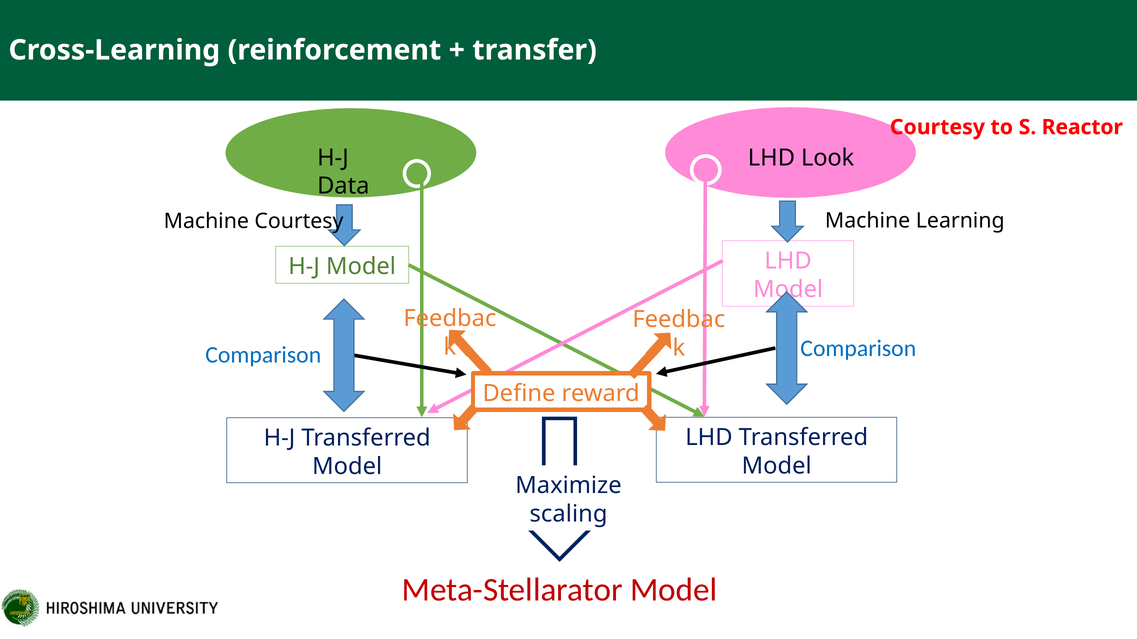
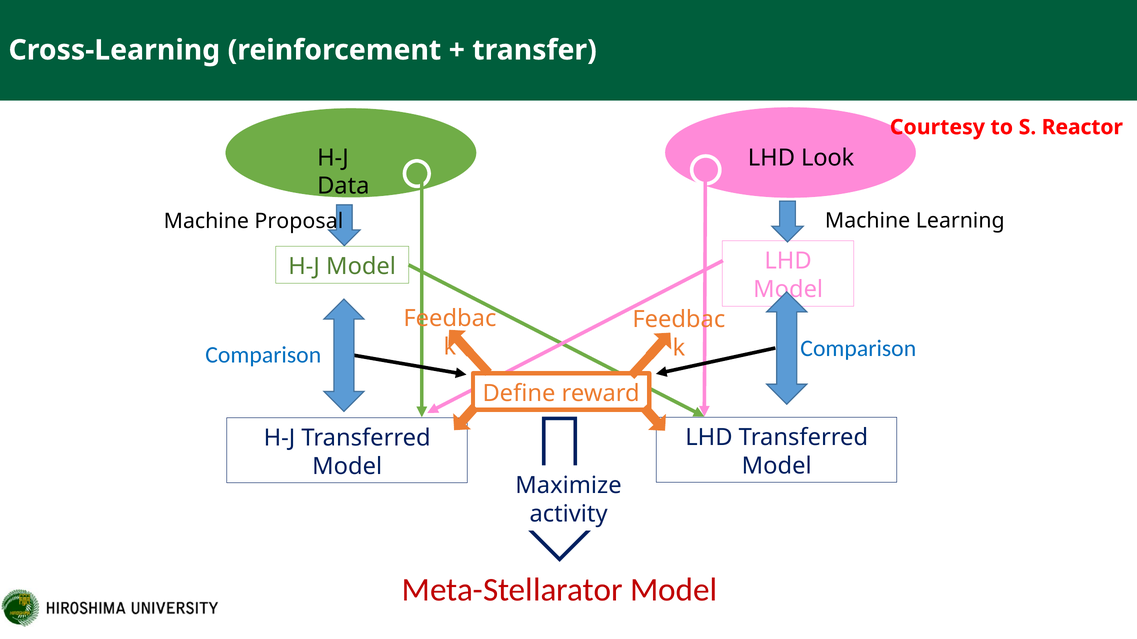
Machine Courtesy: Courtesy -> Proposal
scaling: scaling -> activity
